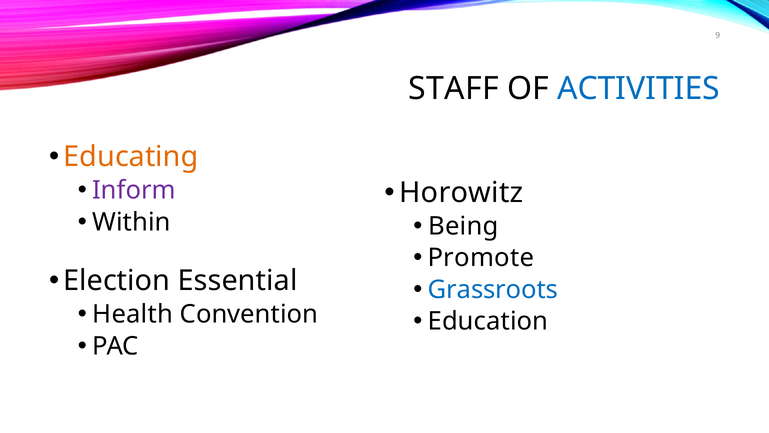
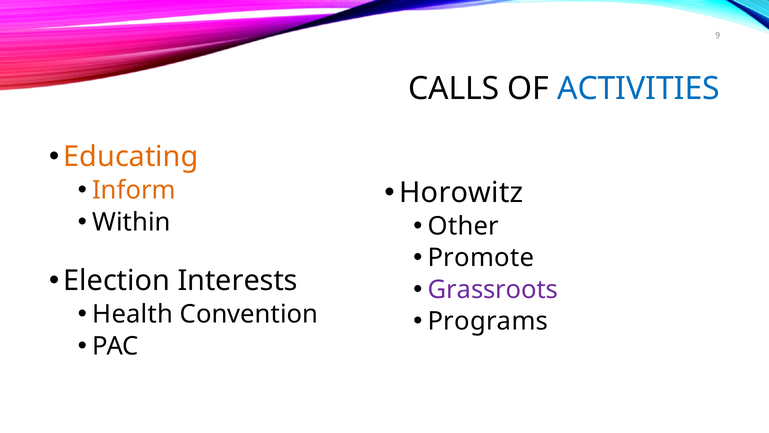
STAFF: STAFF -> CALLS
Inform colour: purple -> orange
Being: Being -> Other
Essential: Essential -> Interests
Grassroots colour: blue -> purple
Education: Education -> Programs
